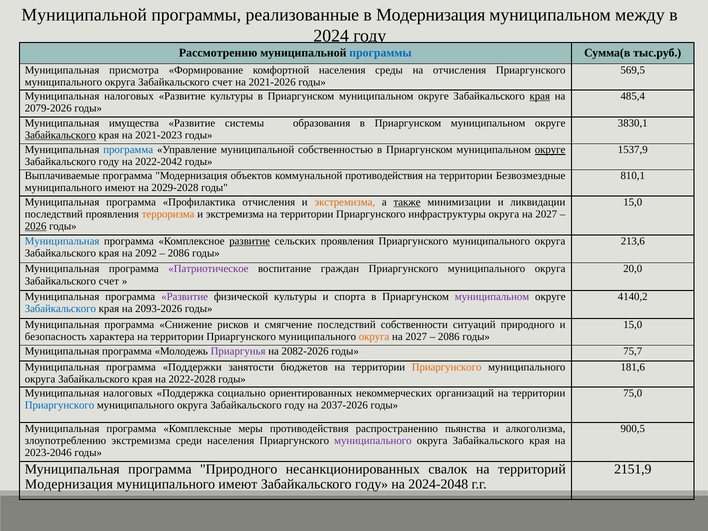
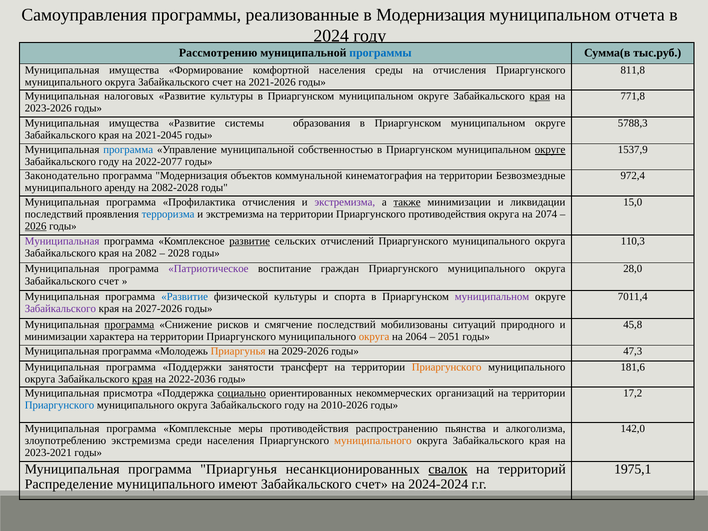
Муниципальной at (84, 15): Муниципальной -> Самоуправления
между: между -> отчета
присмотра at (134, 70): присмотра -> имущества
569,5: 569,5 -> 811,8
485,4: 485,4 -> 771,8
2079-2026: 2079-2026 -> 2023-2026
3830,1: 3830,1 -> 5788,3
Забайкальского at (60, 135) underline: present -> none
2021-2023: 2021-2023 -> 2021-2045
2022-2042: 2022-2042 -> 2022-2077
Выплачиваемые: Выплачиваемые -> Законодательно
коммунальной противодействия: противодействия -> кинематография
810,1: 810,1 -> 972,4
имеют at (120, 188): имеют -> аренду
2029-2028: 2029-2028 -> 2082-2028
экстремизма at (345, 202) colour: orange -> purple
терроризма colour: orange -> blue
Приаргунского инфраструктуры: инфраструктуры -> противодействия
2027 at (546, 214): 2027 -> 2074
Муниципальная at (62, 241) colour: blue -> purple
сельских проявления: проявления -> отчислений
213,6: 213,6 -> 110,3
2092: 2092 -> 2082
2086 at (179, 253): 2086 -> 2028
20,0: 20,0 -> 28,0
Развитие at (185, 297) colour: purple -> blue
4140,2: 4140,2 -> 7011,4
Забайкальского at (60, 309) colour: blue -> purple
2093-2026: 2093-2026 -> 2027-2026
программа at (129, 325) underline: none -> present
собственности: собственности -> мобилизованы
15,0 at (633, 325): 15,0 -> 45,8
безопасность at (56, 337): безопасность -> минимизации
2027 at (416, 337): 2027 -> 2064
2086 at (449, 337): 2086 -> 2051
Приаргунья at (238, 351) colour: purple -> orange
2082-2026: 2082-2026 -> 2029-2026
75,7: 75,7 -> 47,3
бюджетов: бюджетов -> трансферт
края at (142, 379) underline: none -> present
2022-2028: 2022-2028 -> 2022-2036
налоговых at (128, 393): налоговых -> присмотра
социально underline: none -> present
75,0: 75,0 -> 17,2
2037-2026: 2037-2026 -> 2010-2026
900,5: 900,5 -> 142,0
муниципального at (373, 440) colour: purple -> orange
2023-2046: 2023-2046 -> 2023-2021
программа Природного: Природного -> Приаргунья
свалок underline: none -> present
2151,9: 2151,9 -> 1975,1
Модернизация at (69, 484): Модернизация -> Распределение
году at (372, 484): году -> счет
2024-2048: 2024-2048 -> 2024-2024
